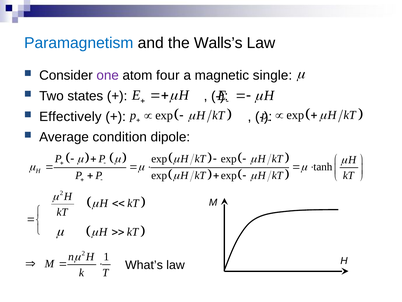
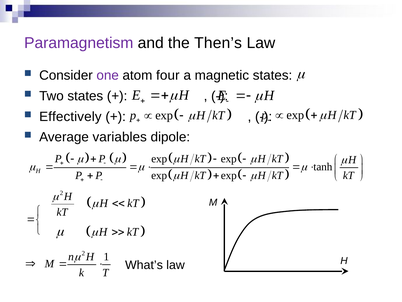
Paramagnetism colour: blue -> purple
Walls’s: Walls’s -> Then’s
magnetic single: single -> states
condition: condition -> variables
